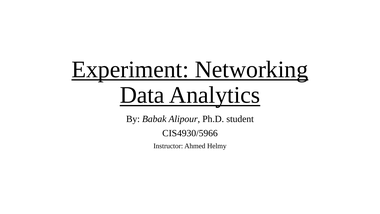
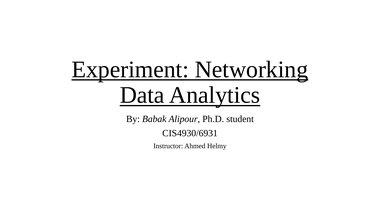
CIS4930/5966: CIS4930/5966 -> CIS4930/6931
